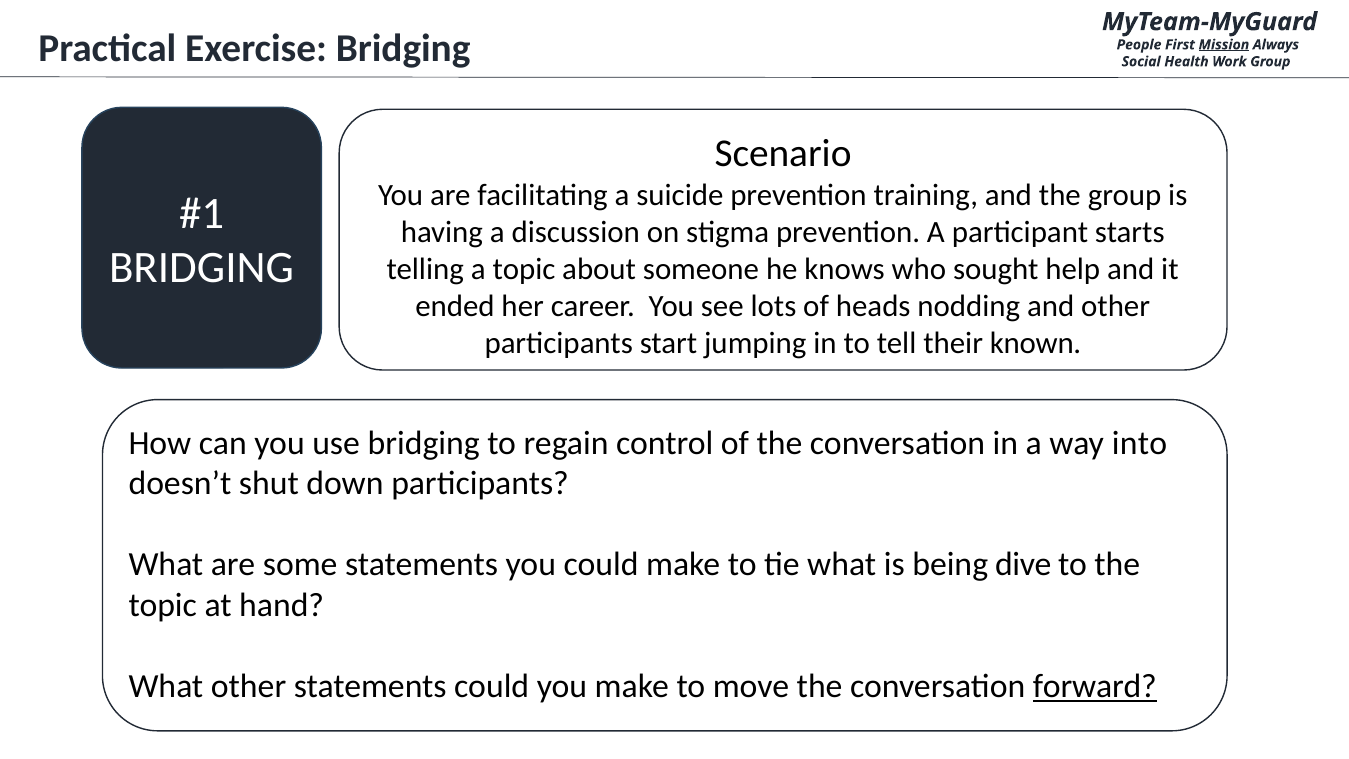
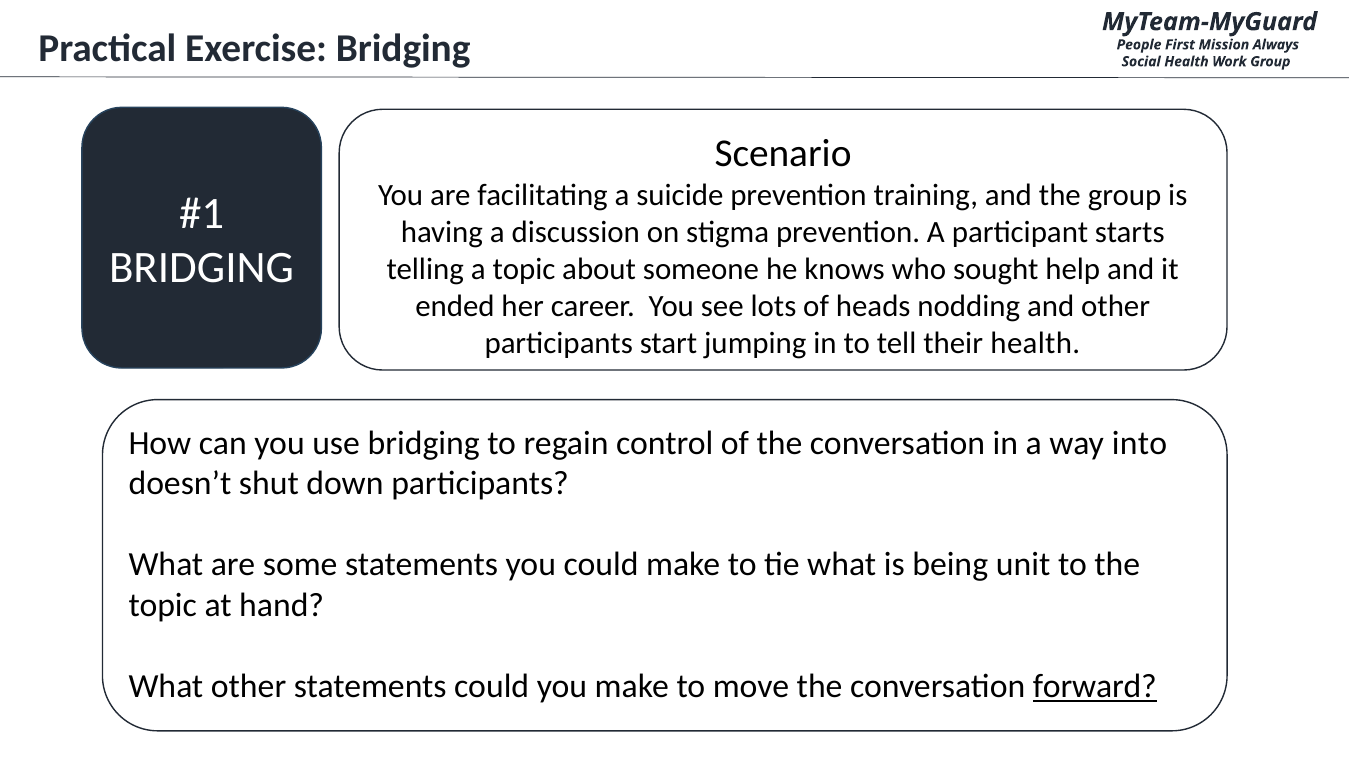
Mission underline: present -> none
their known: known -> health
dive: dive -> unit
